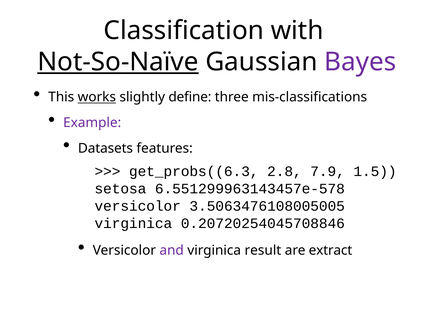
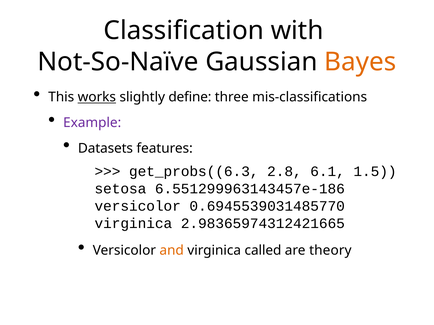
Not-So-Naïve underline: present -> none
Bayes colour: purple -> orange
7.9: 7.9 -> 6.1
6.551299963143457e-578: 6.551299963143457e-578 -> 6.551299963143457e-186
3.5063476108005005: 3.5063476108005005 -> 0.6945539031485770
0.20720254045708846: 0.20720254045708846 -> 2.98365974312421665
and colour: purple -> orange
result: result -> called
extract: extract -> theory
